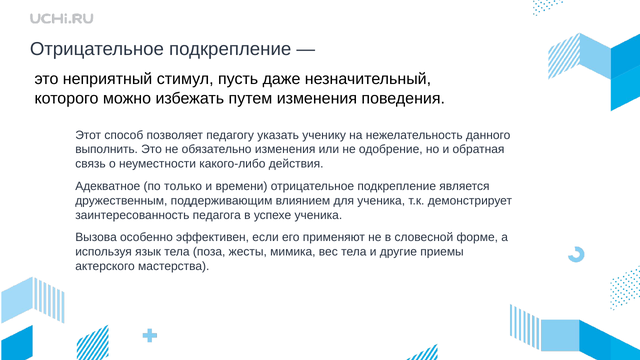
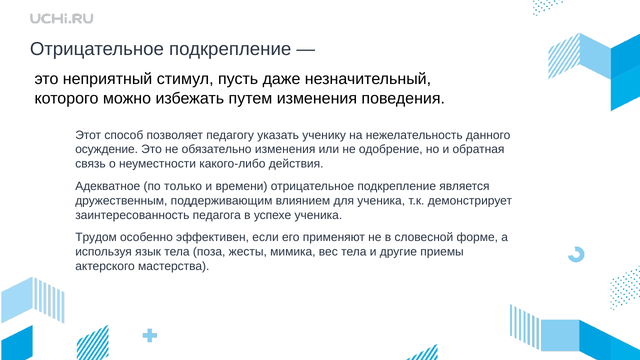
выполнить: выполнить -> осуждение
Вызова: Вызова -> Трудом
